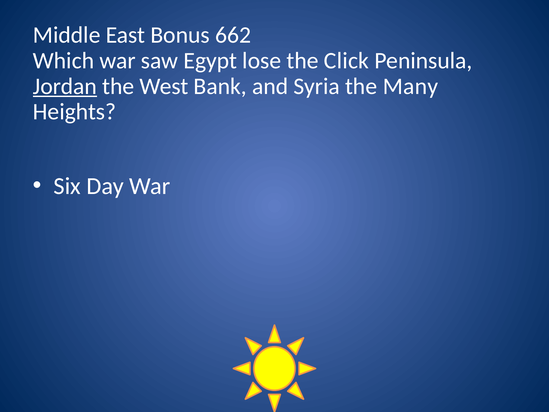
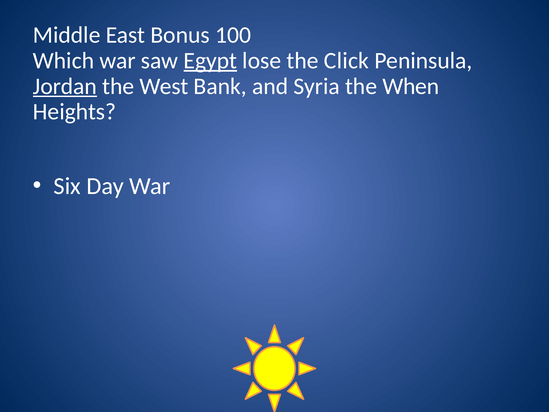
662: 662 -> 100
Egypt underline: none -> present
Many: Many -> When
